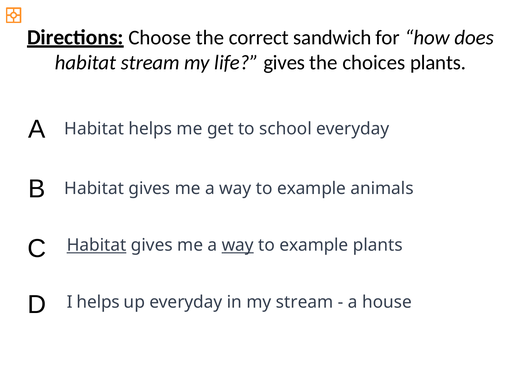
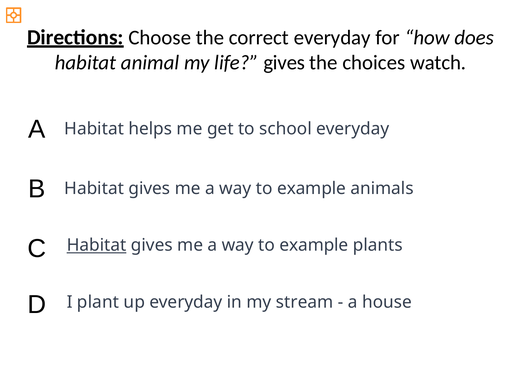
correct sandwich: sandwich -> everyday
habitat stream: stream -> animal
choices plants: plants -> watch
way at (238, 245) underline: present -> none
I helps: helps -> plant
